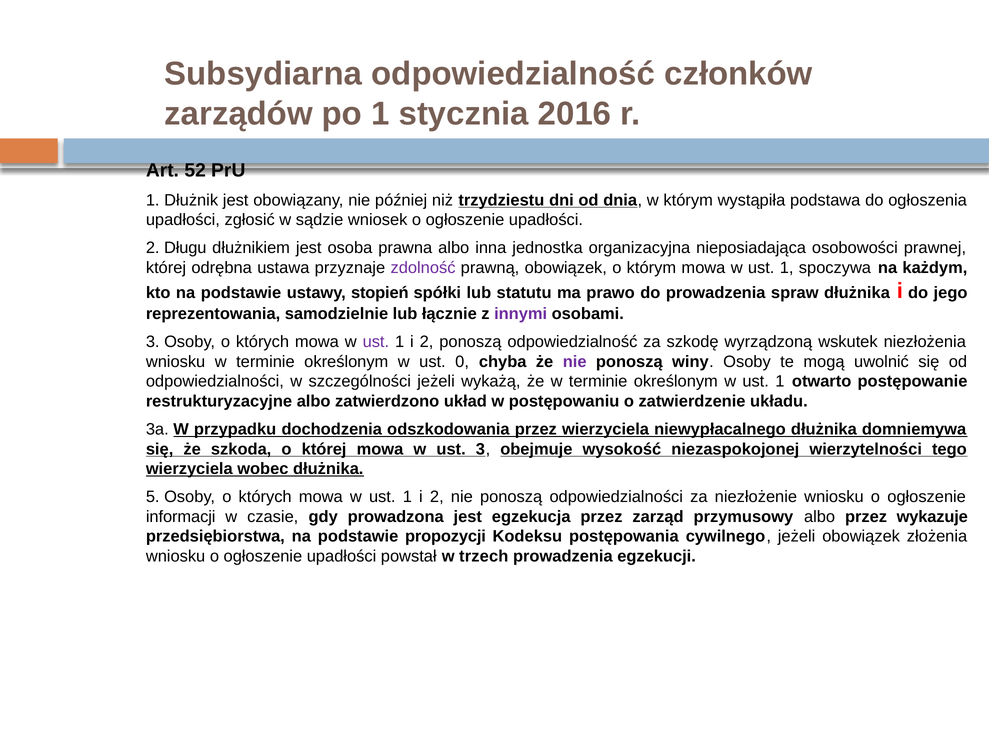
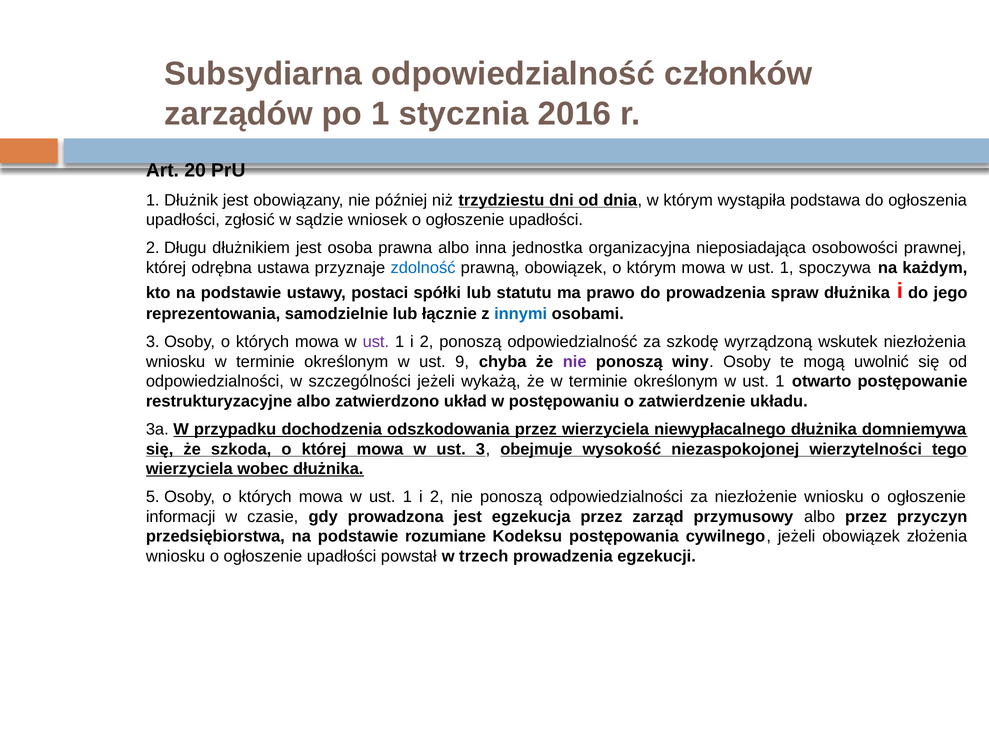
52: 52 -> 20
zdolność colour: purple -> blue
stopień: stopień -> postaci
innymi colour: purple -> blue
0: 0 -> 9
wykazuje: wykazuje -> przyczyn
propozycji: propozycji -> rozumiane
